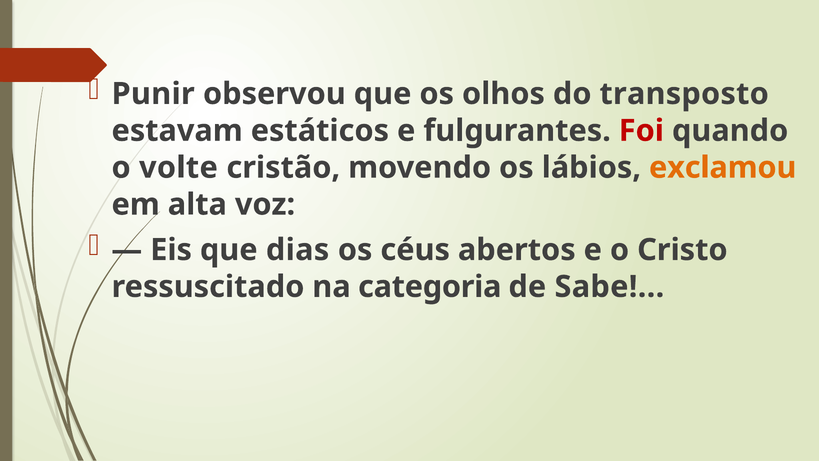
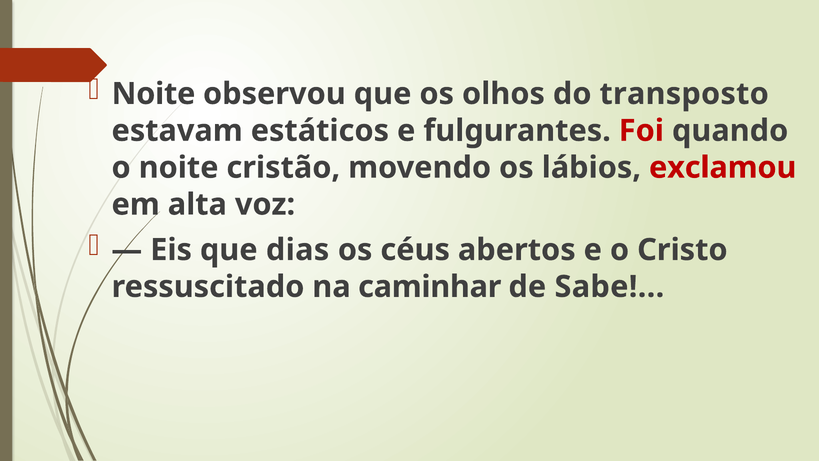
Punir at (153, 94): Punir -> Noite
o volte: volte -> noite
exclamou colour: orange -> red
categoria: categoria -> caminhar
